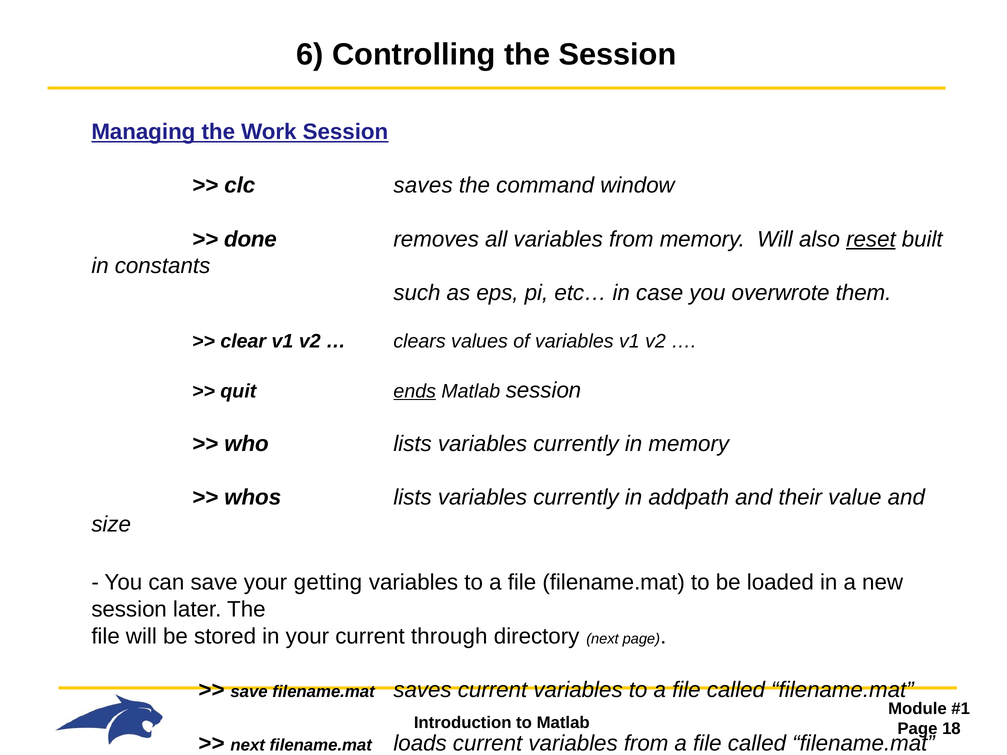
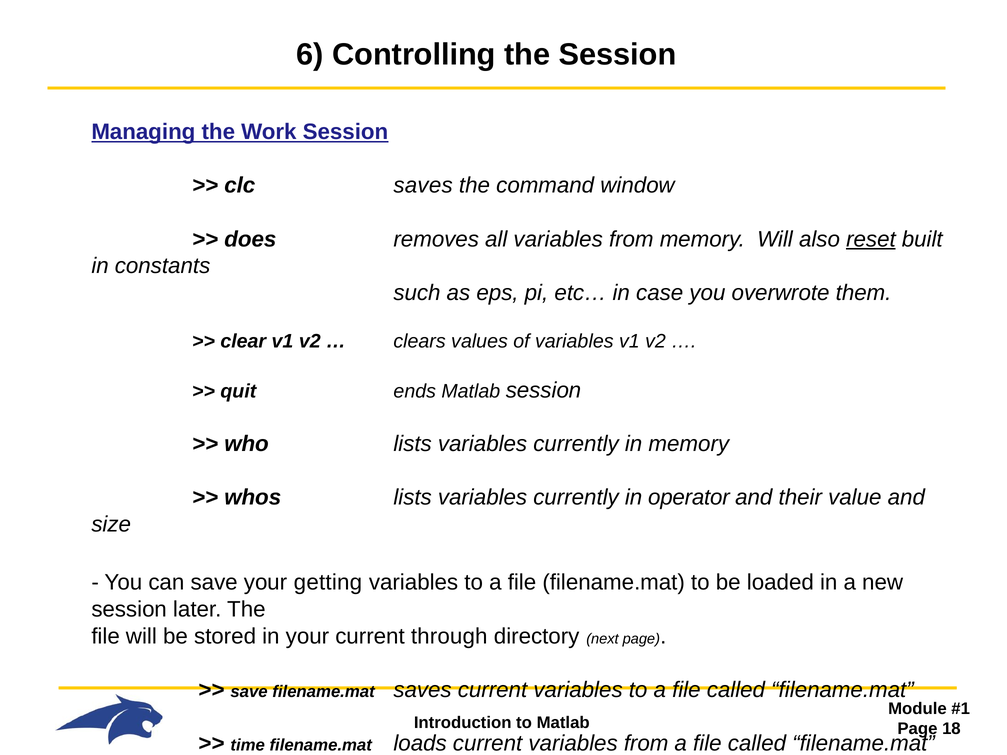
done: done -> does
ends underline: present -> none
addpath: addpath -> operator
next at (248, 746): next -> time
